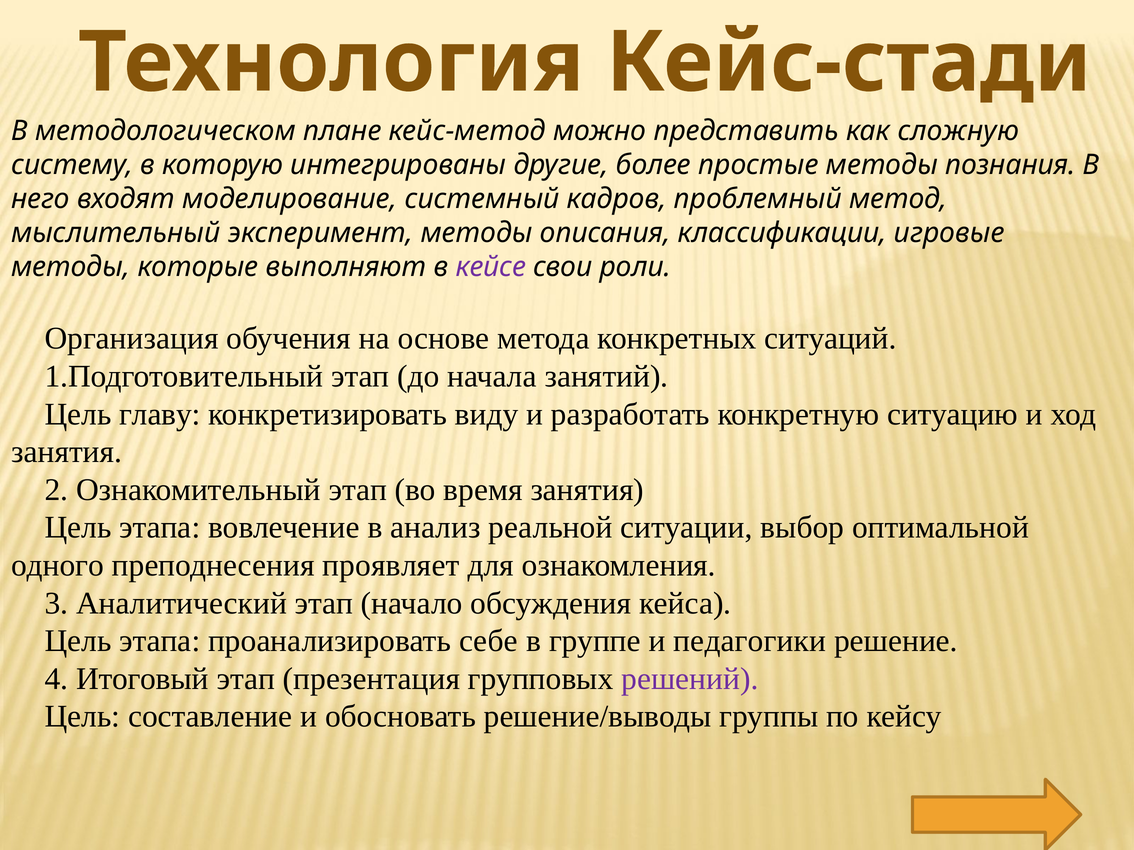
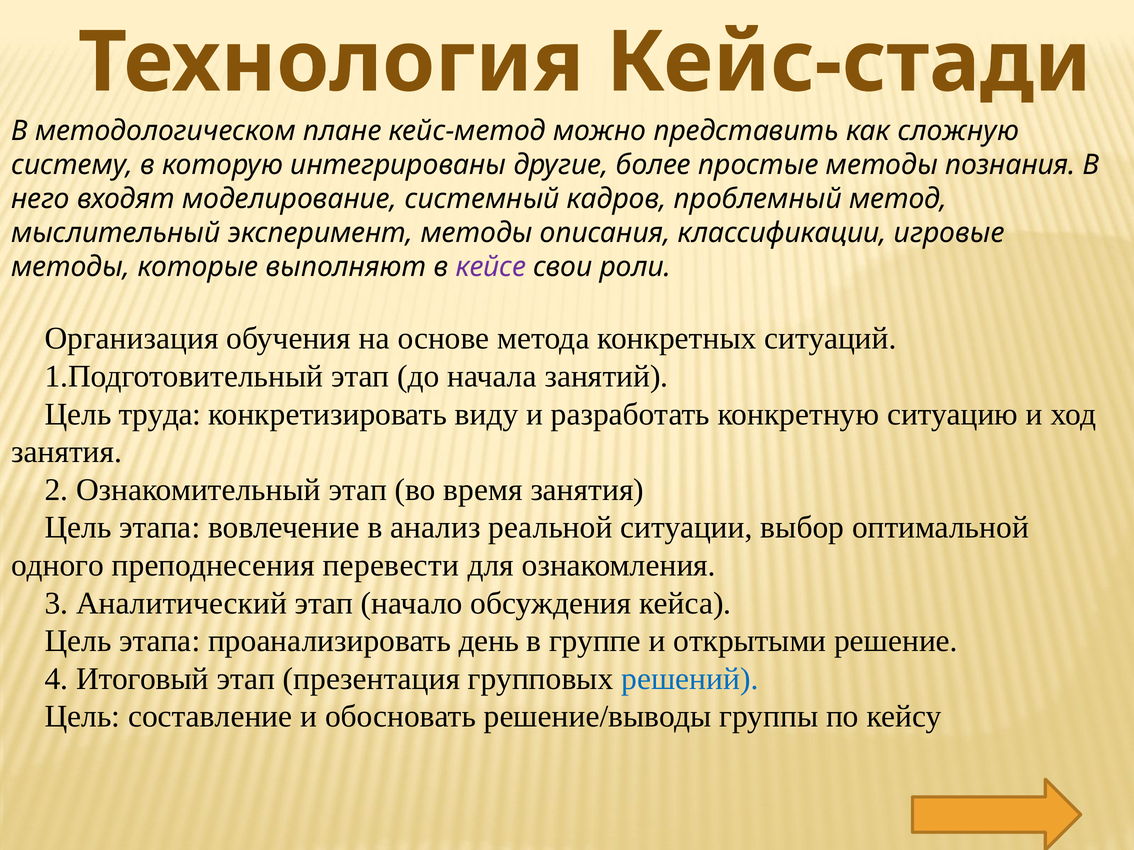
главу: главу -> труда
проявляет: проявляет -> перевести
себе: себе -> день
педагогики: педагогики -> открытыми
решений colour: purple -> blue
